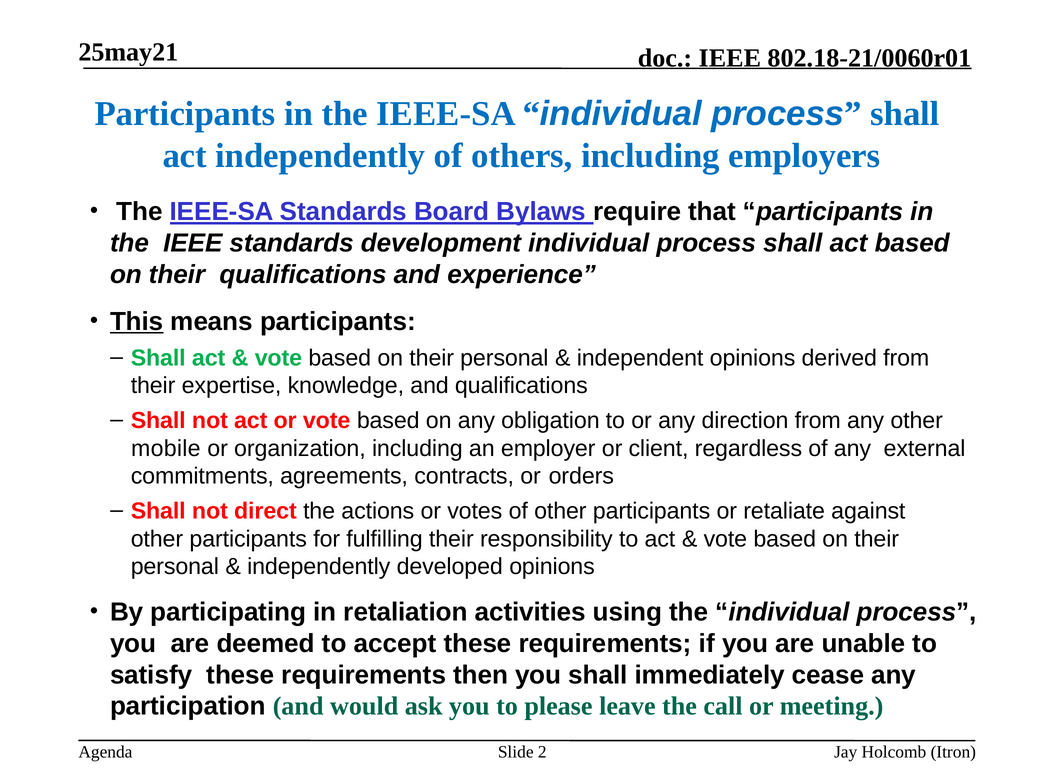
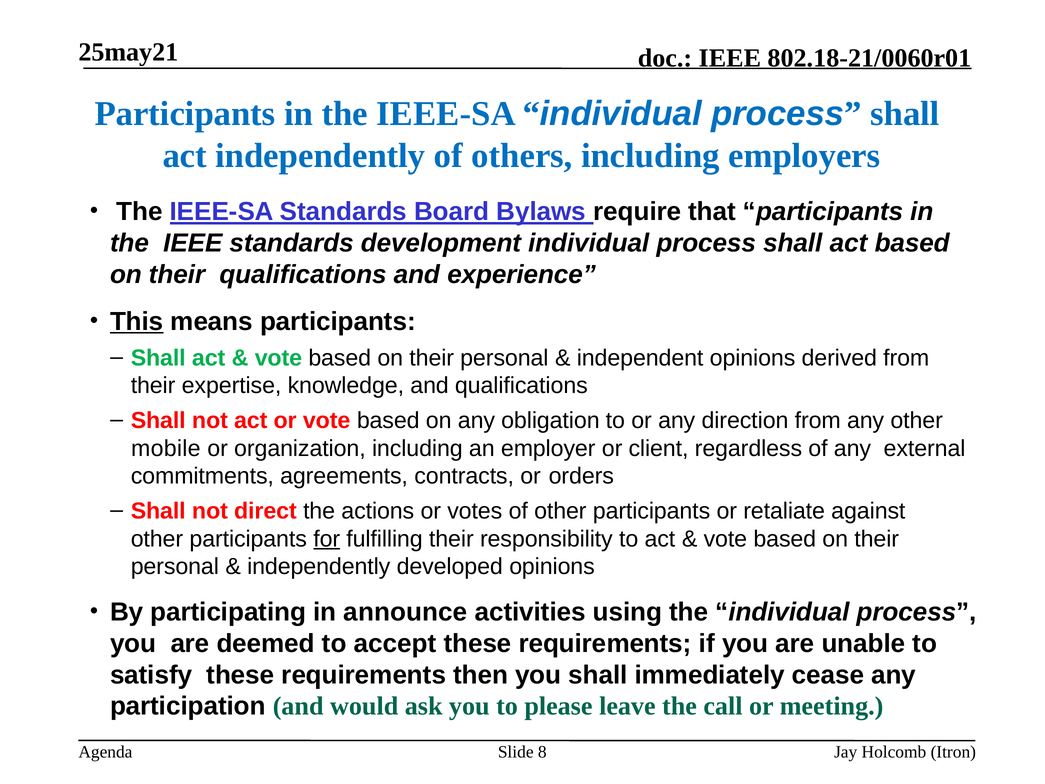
for underline: none -> present
retaliation: retaliation -> announce
2: 2 -> 8
